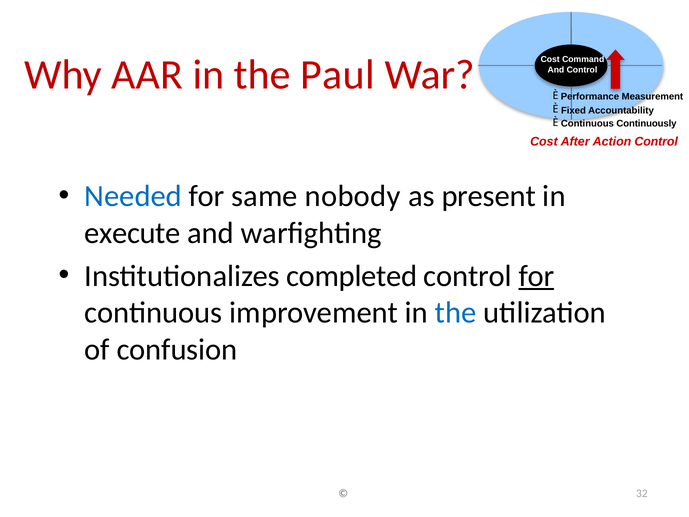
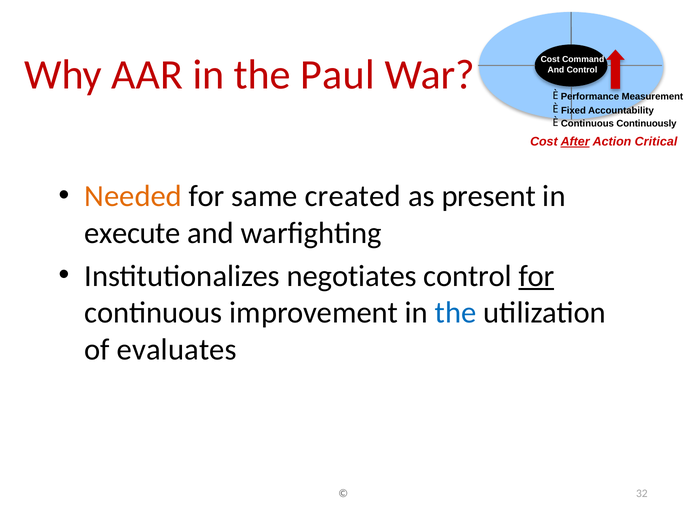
After underline: none -> present
Action Control: Control -> Critical
Needed colour: blue -> orange
nobody: nobody -> created
completed: completed -> negotiates
confusion: confusion -> evaluates
